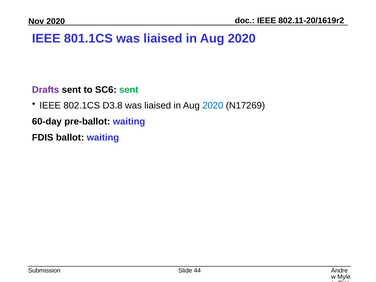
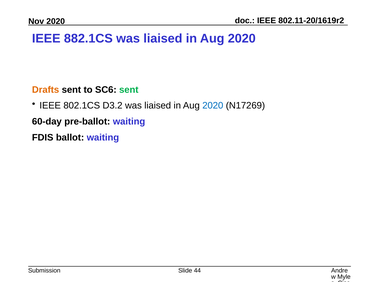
801.1CS: 801.1CS -> 882.1CS
Drafts colour: purple -> orange
D3.8: D3.8 -> D3.2
